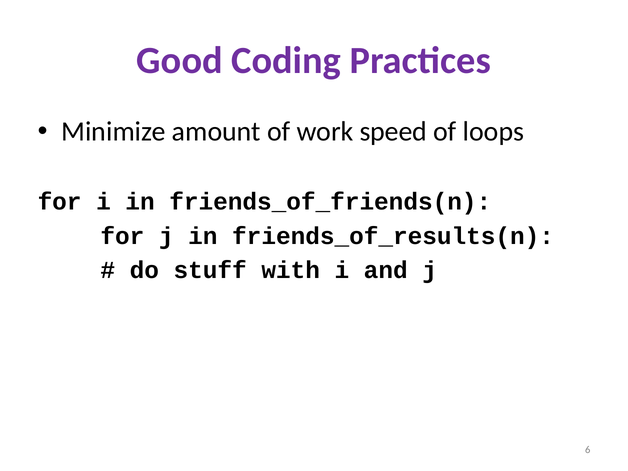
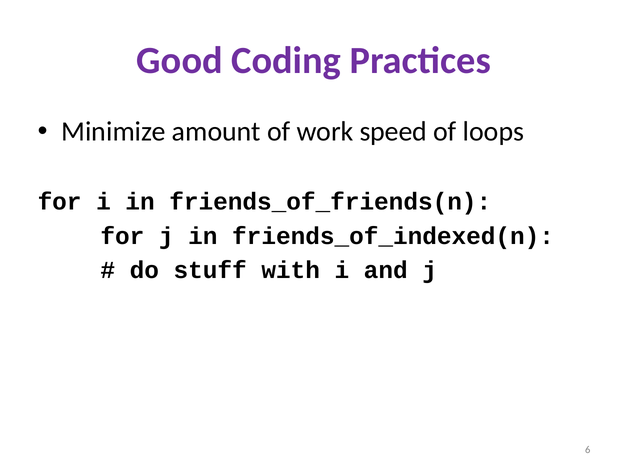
friends_of_results(n: friends_of_results(n -> friends_of_indexed(n
